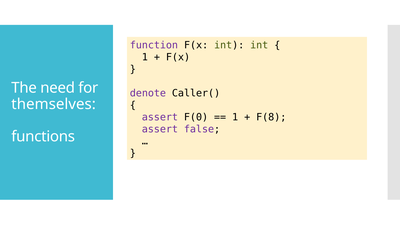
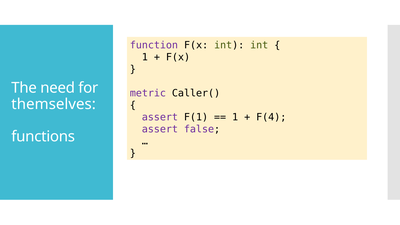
denote: denote -> metric
F(0: F(0 -> F(1
F(8: F(8 -> F(4
